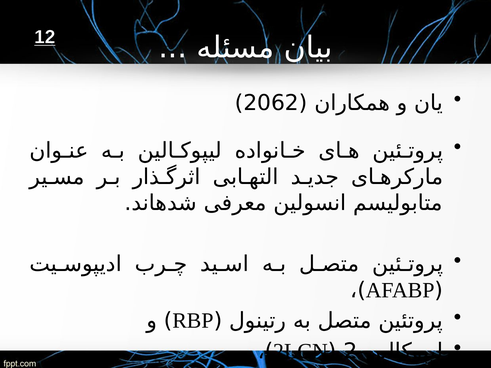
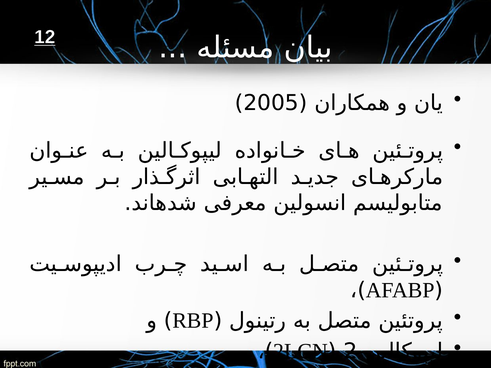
2062: 2062 -> 2005
